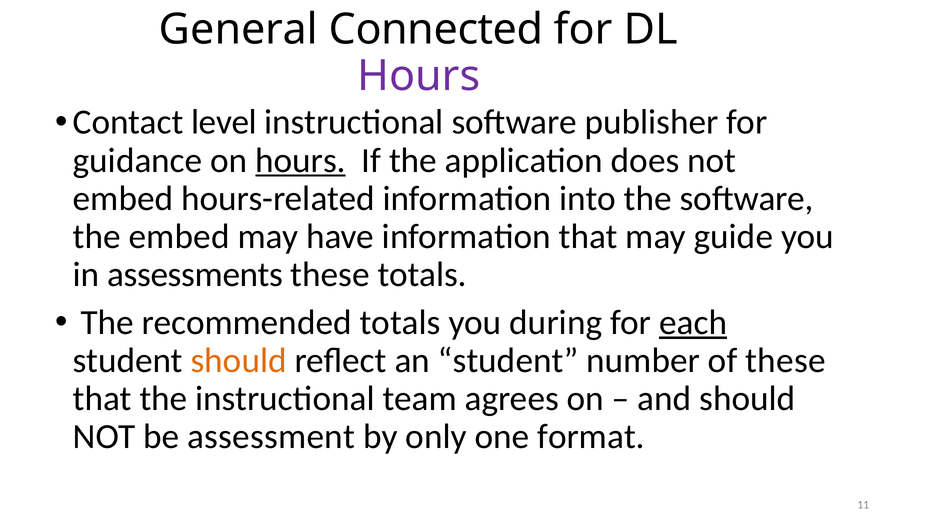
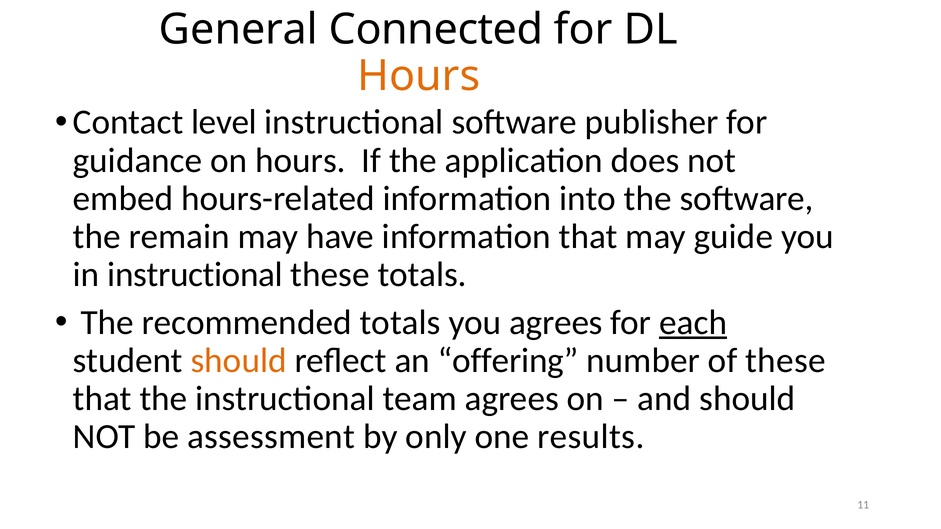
Hours at (419, 76) colour: purple -> orange
hours at (301, 160) underline: present -> none
the embed: embed -> remain
in assessments: assessments -> instructional
you during: during -> agrees
an student: student -> offering
format: format -> results
